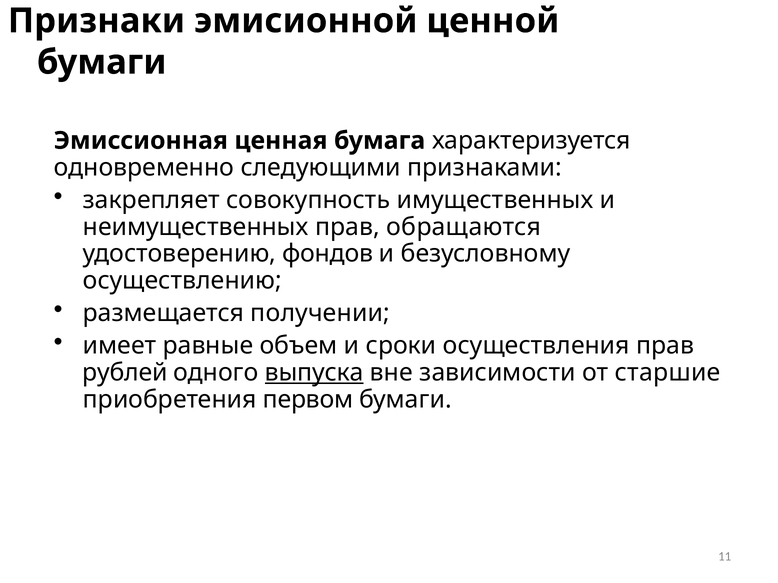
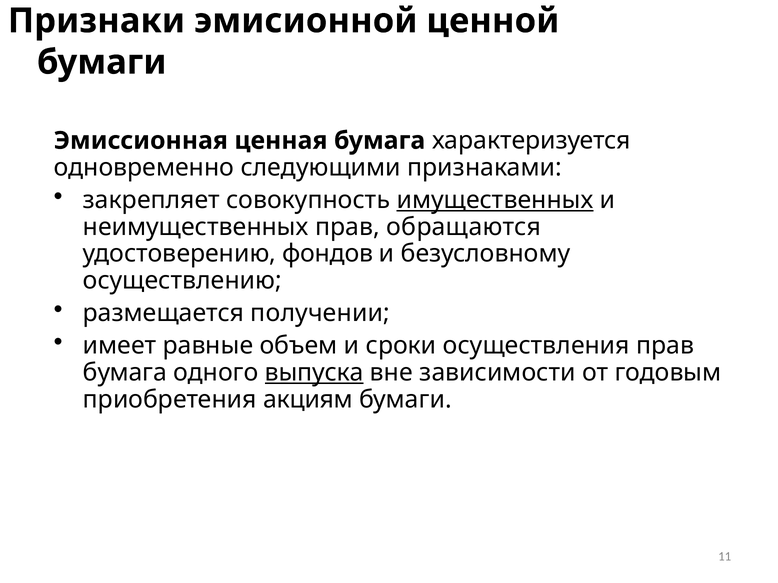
имущественных underline: none -> present
рублей at (125, 373): рублей -> бумага
старшие: старшие -> годовым
первом: первом -> акциям
